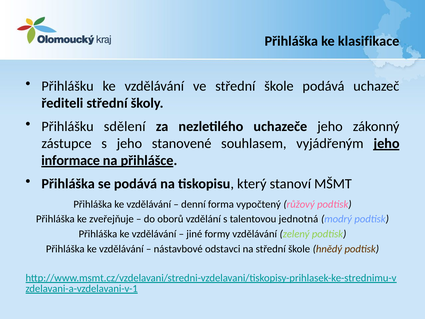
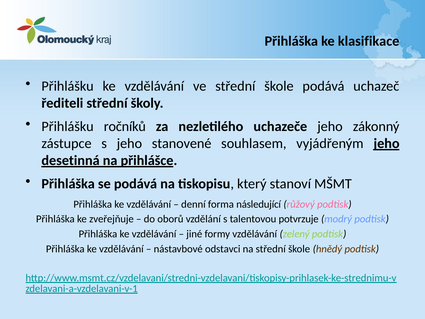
sdělení: sdělení -> ročníků
informace: informace -> desetinná
vypočtený: vypočtený -> následující
jednotná: jednotná -> potvrzuje
